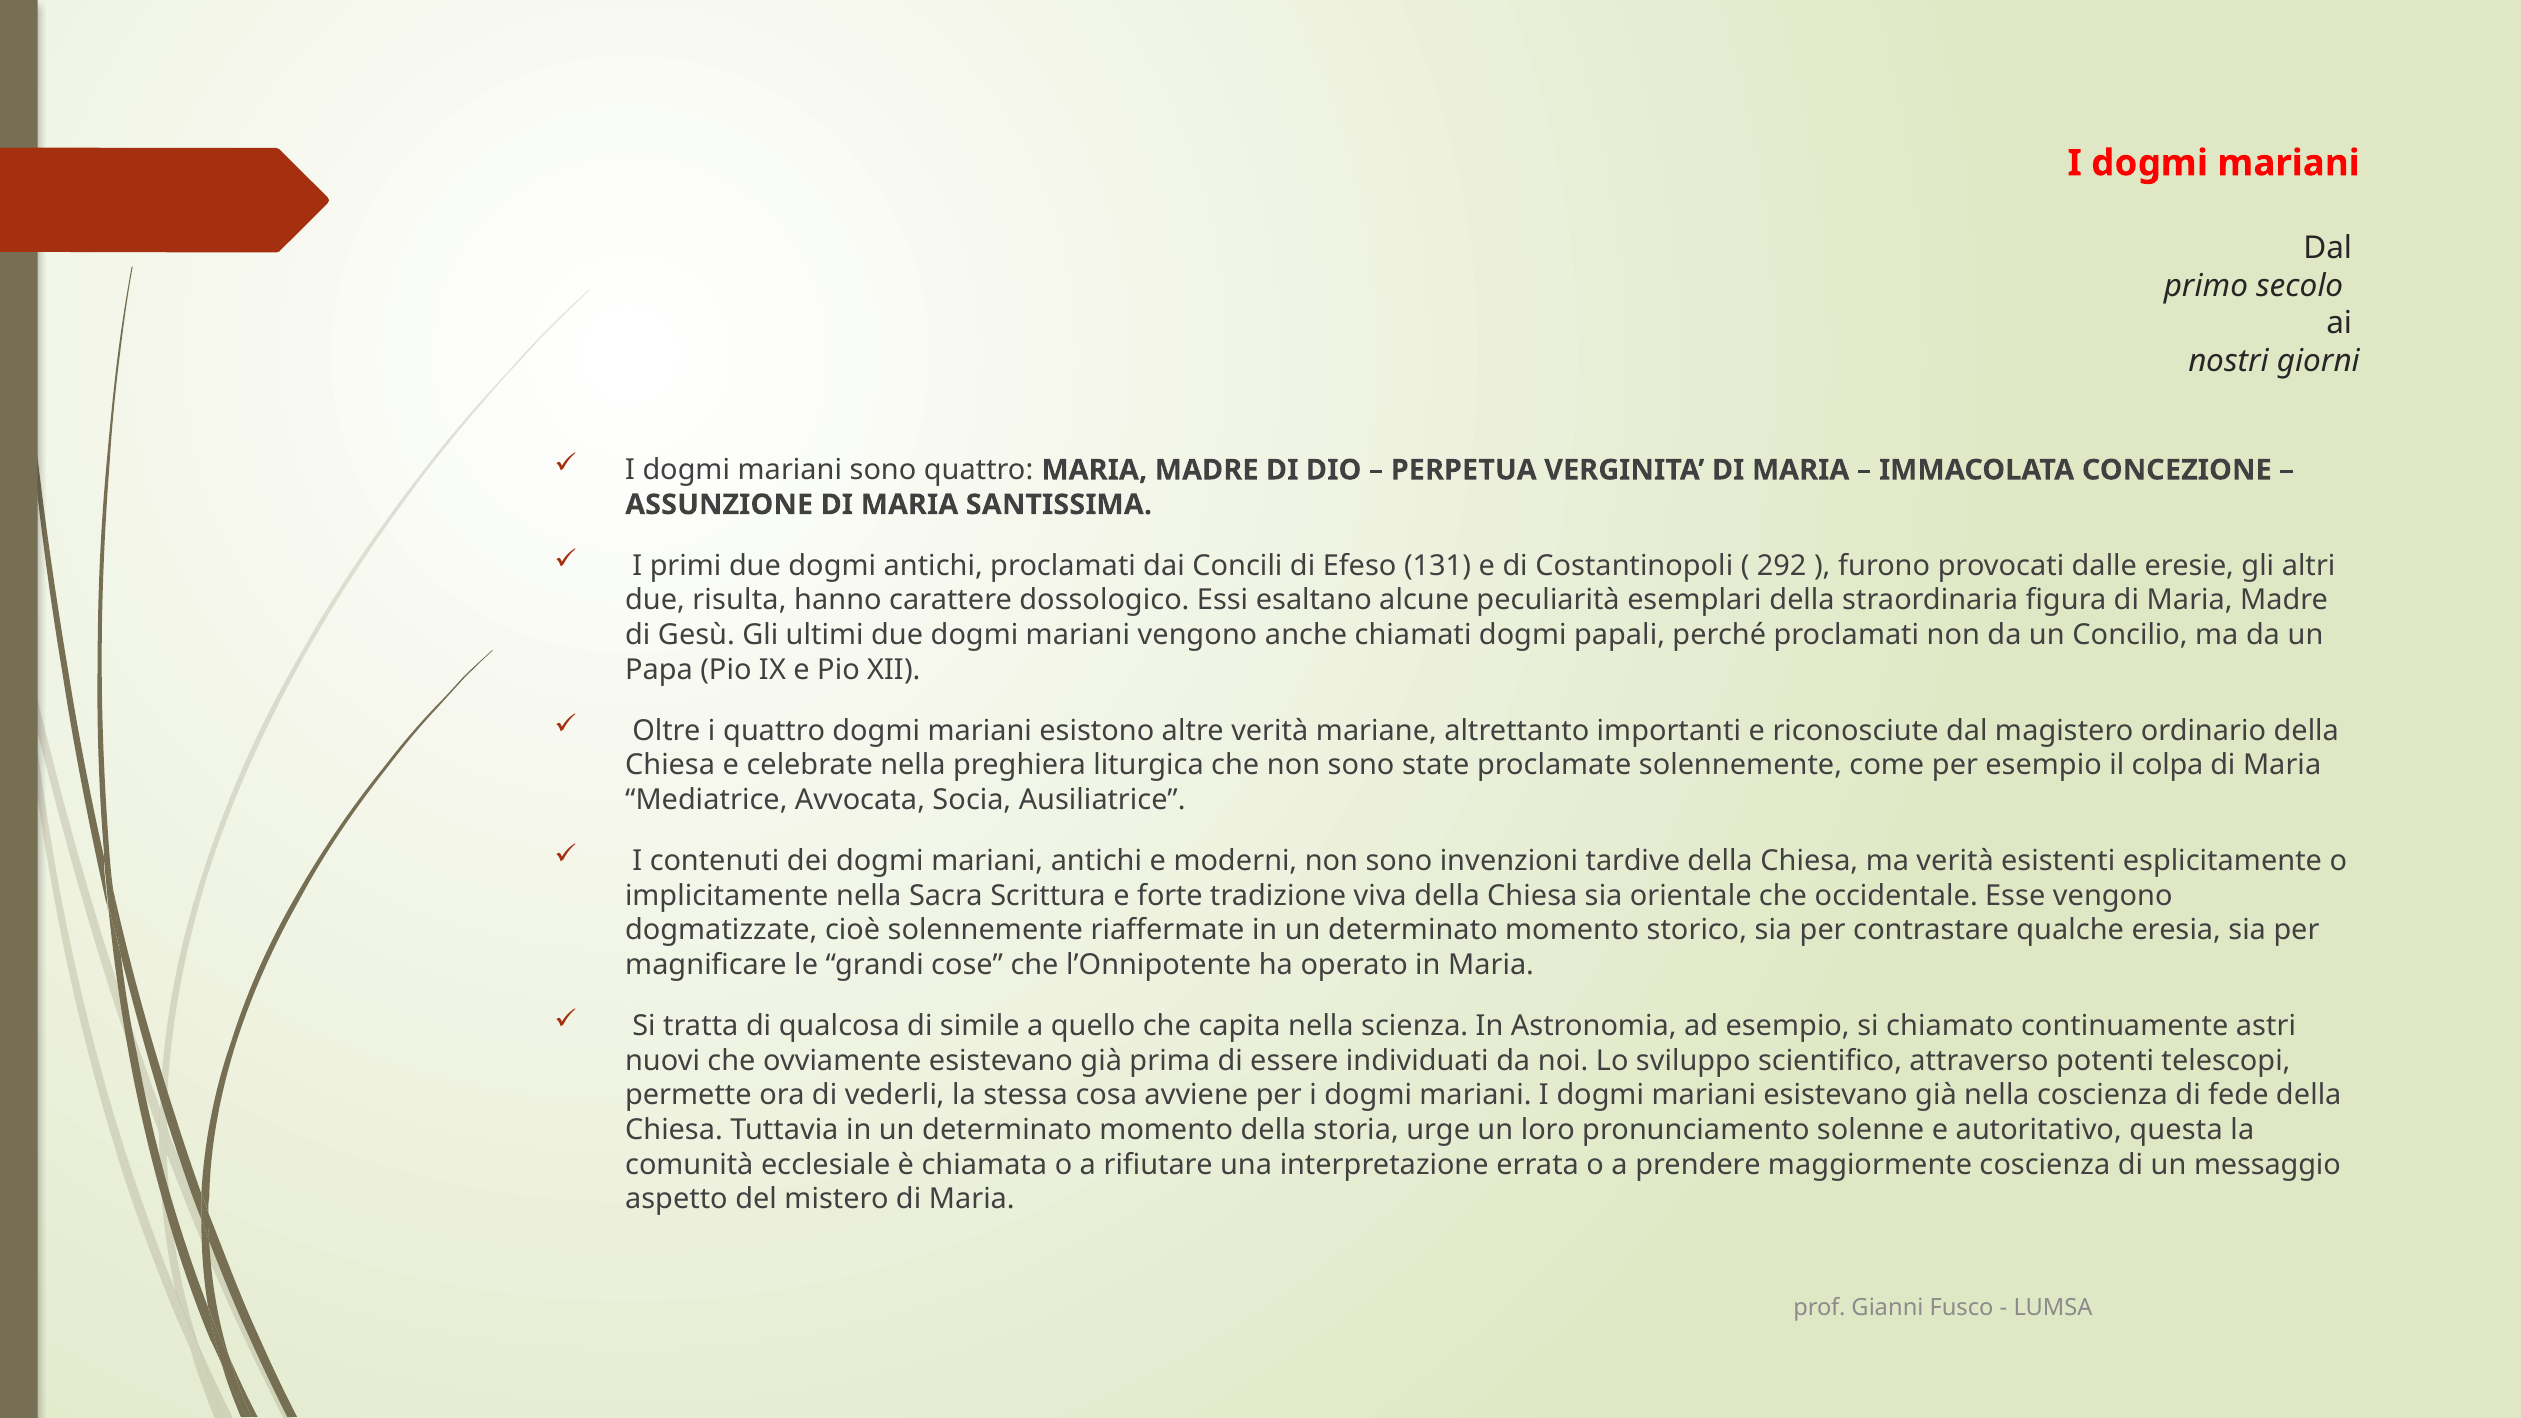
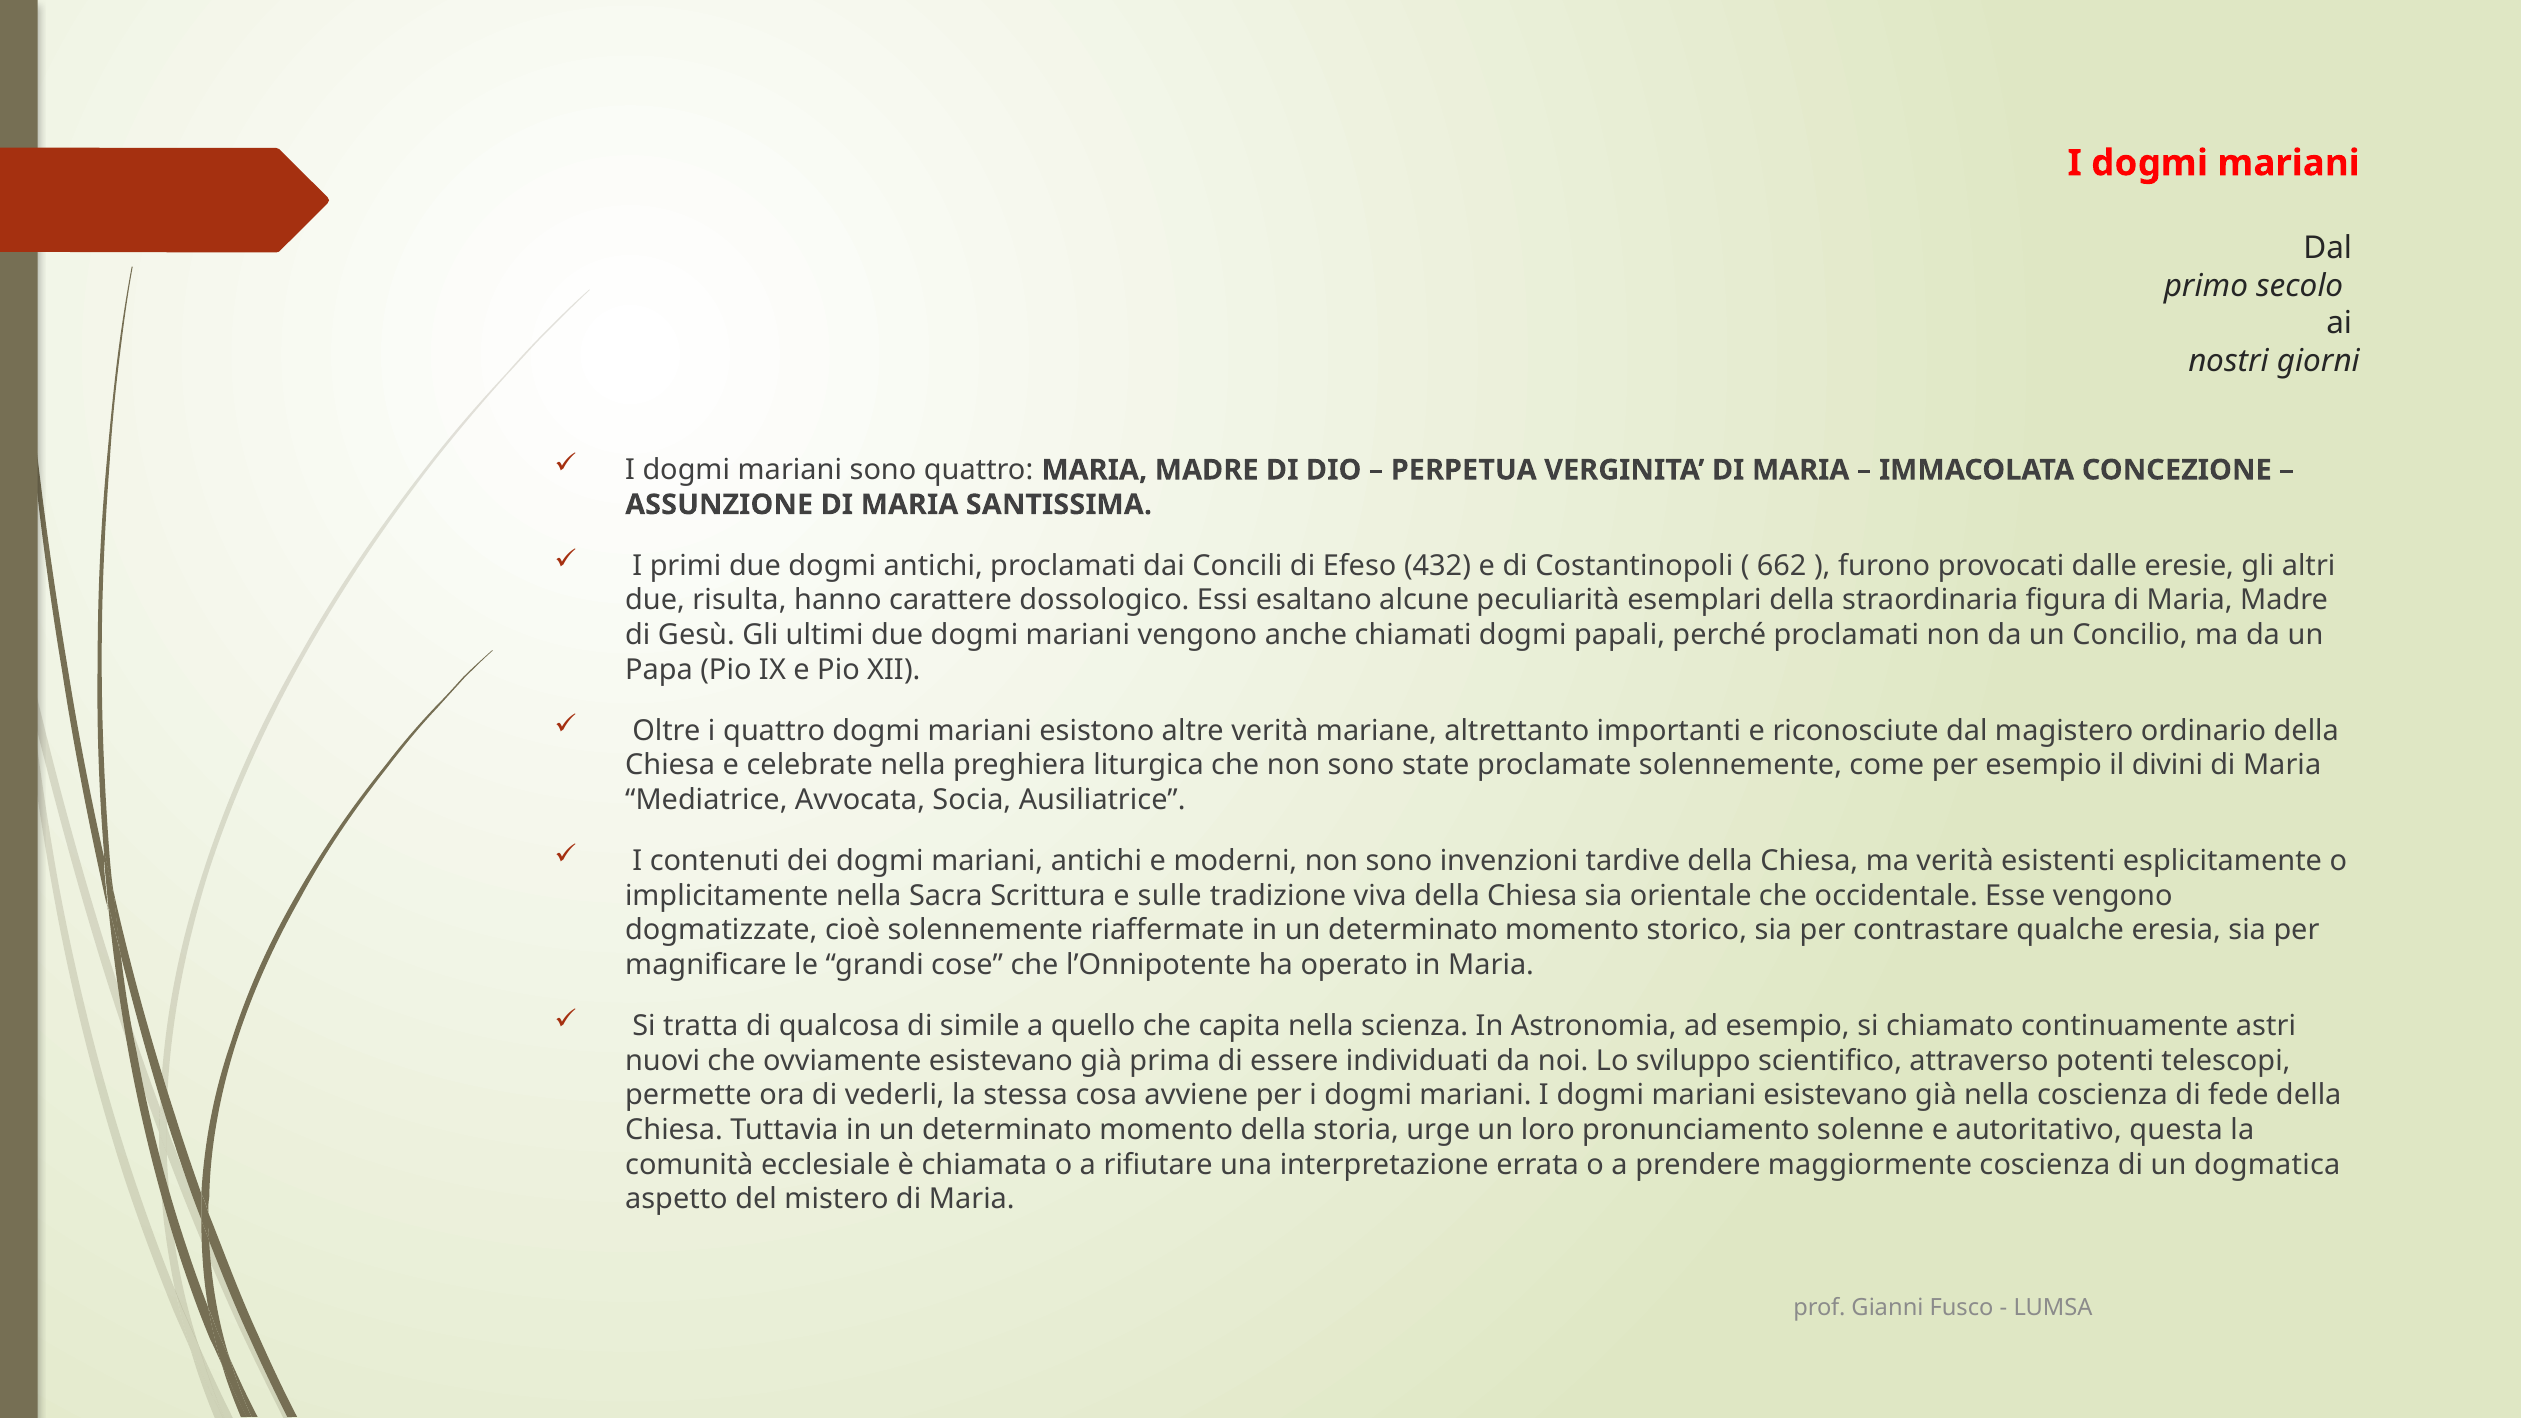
131: 131 -> 432
292: 292 -> 662
colpa: colpa -> divini
forte: forte -> sulle
messaggio: messaggio -> dogmatica
